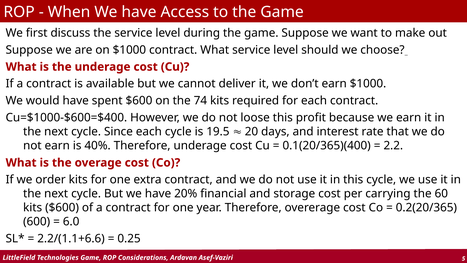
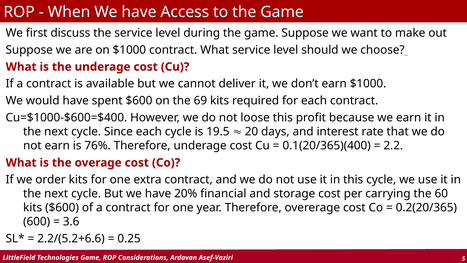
74: 74 -> 69
40%: 40% -> 76%
6.0: 6.0 -> 3.6
2.2/(1.1+6.6: 2.2/(1.1+6.6 -> 2.2/(5.2+6.6
